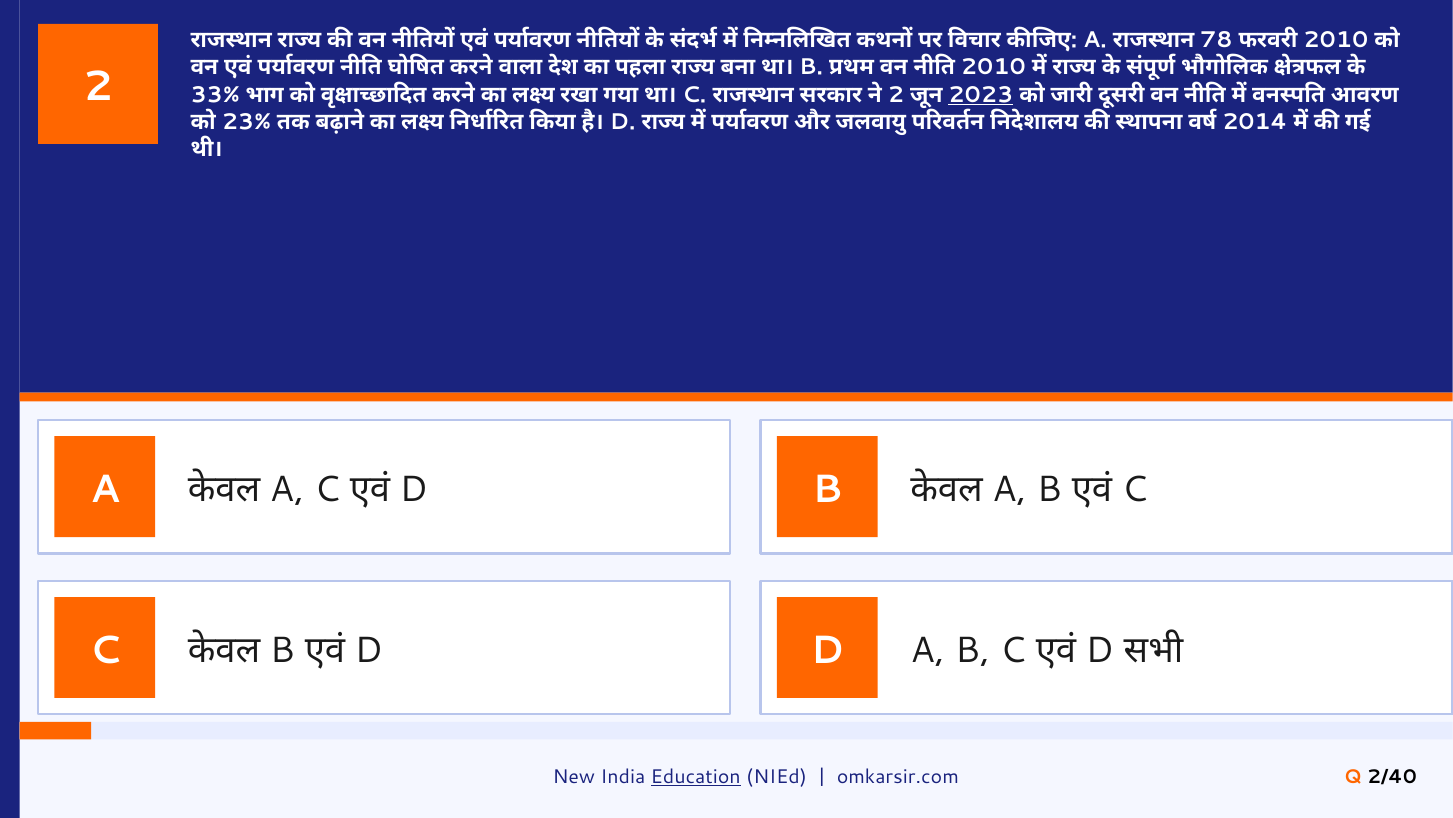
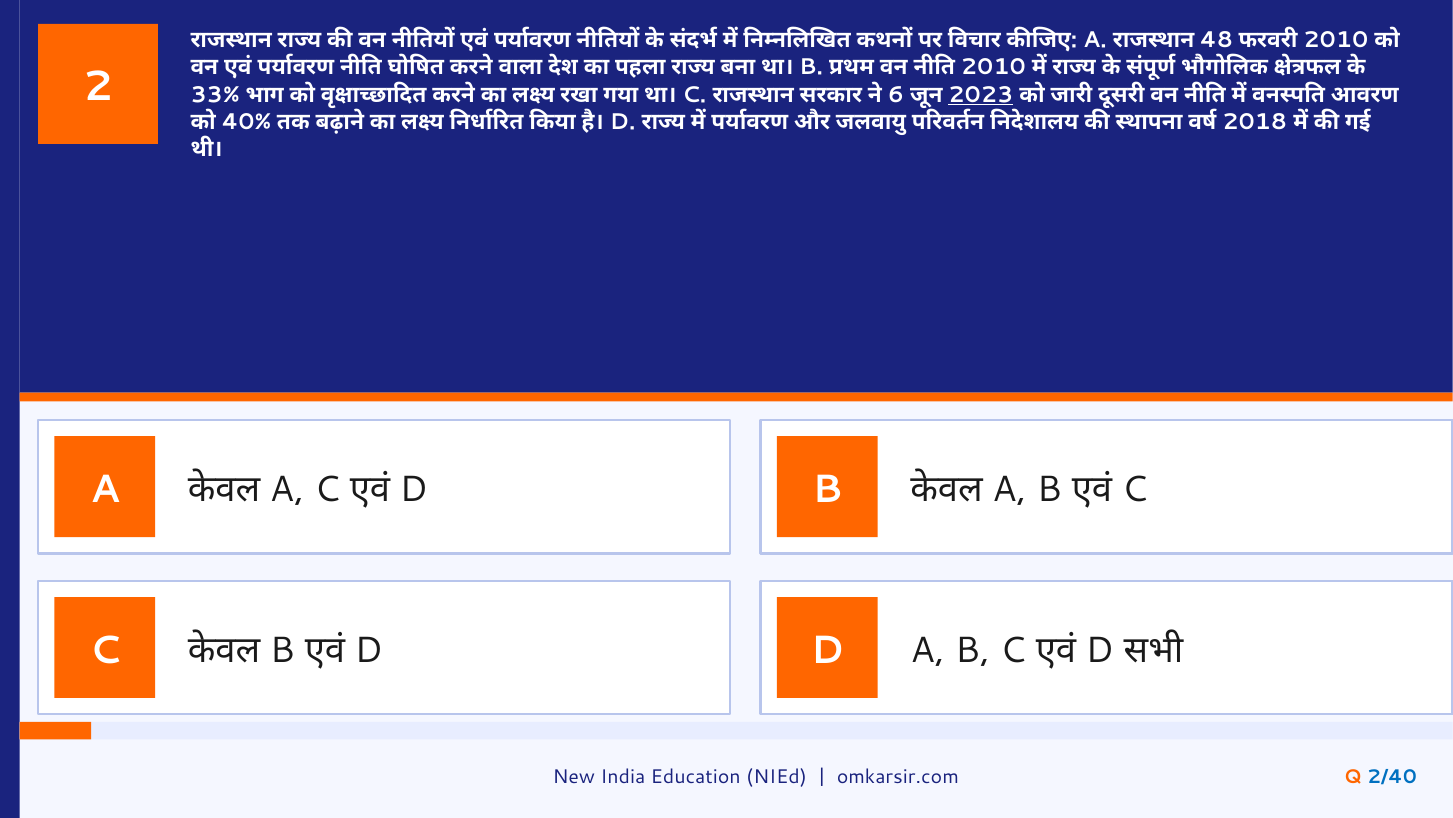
78: 78 -> 48
2 at (896, 95): 2 -> 6
23%: 23% -> 40%
2014: 2014 -> 2018
Education underline: present -> none
2/40 colour: black -> blue
